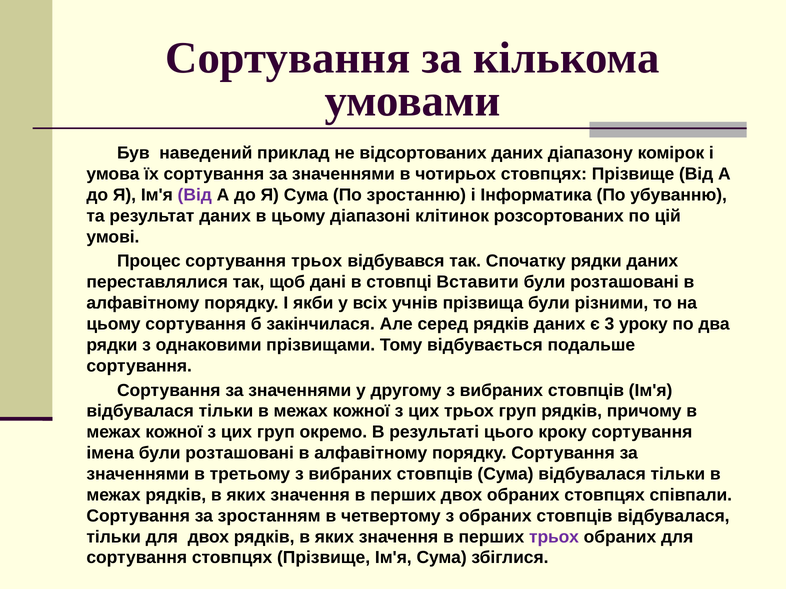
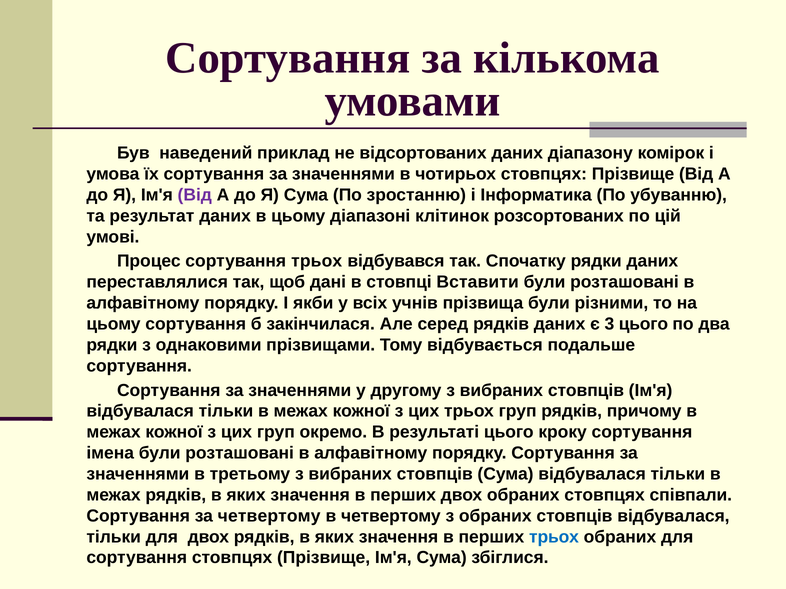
3 уроку: уроку -> цього
за зростанням: зростанням -> четвертому
трьох at (554, 537) colour: purple -> blue
